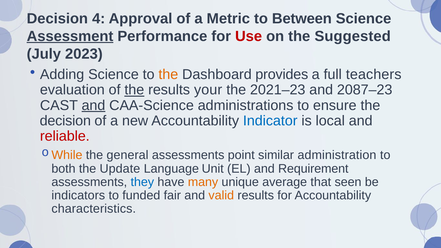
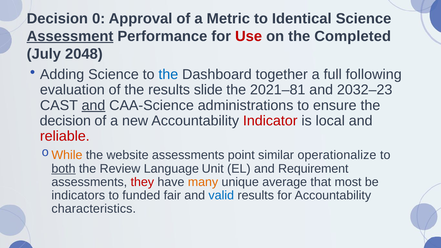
4: 4 -> 0
Between: Between -> Identical
Suggested: Suggested -> Completed
2023: 2023 -> 2048
the at (168, 75) colour: orange -> blue
provides: provides -> together
teachers: teachers -> following
the at (134, 90) underline: present -> none
your: your -> slide
2021–23: 2021–23 -> 2021–81
2087–23: 2087–23 -> 2032–23
Indicator colour: blue -> red
general: general -> website
administration: administration -> operationalize
both underline: none -> present
Update: Update -> Review
they colour: blue -> red
seen: seen -> most
valid colour: orange -> blue
